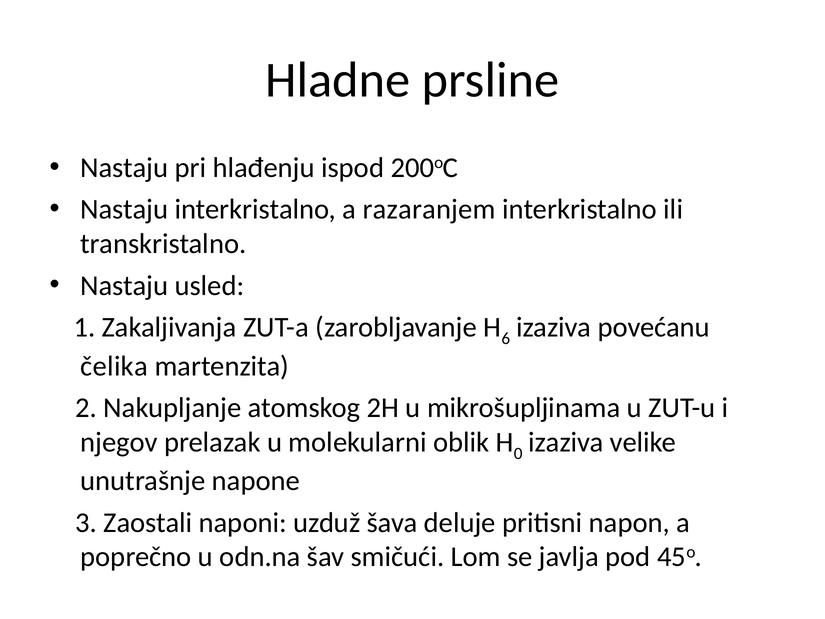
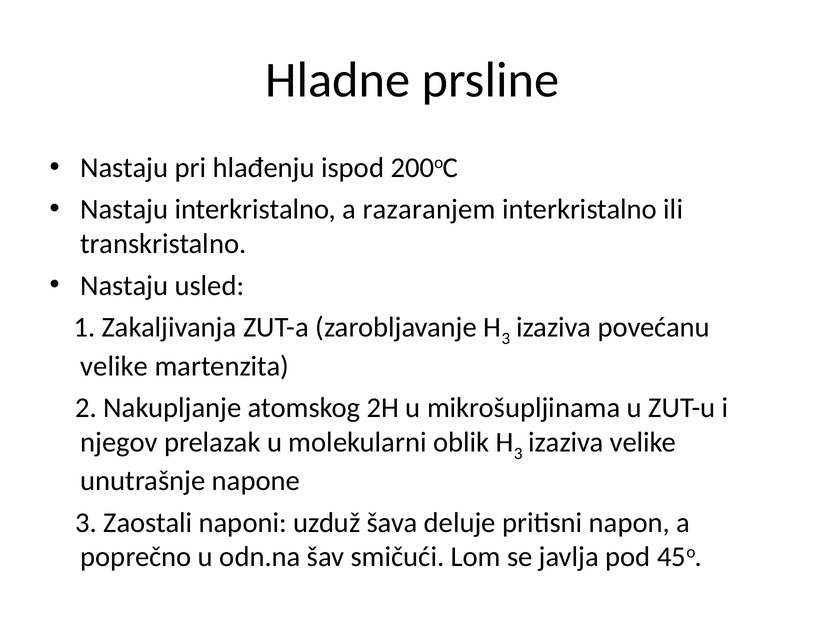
6 at (506, 338): 6 -> 3
čelika at (114, 366): čelika -> velike
0 at (518, 453): 0 -> 3
